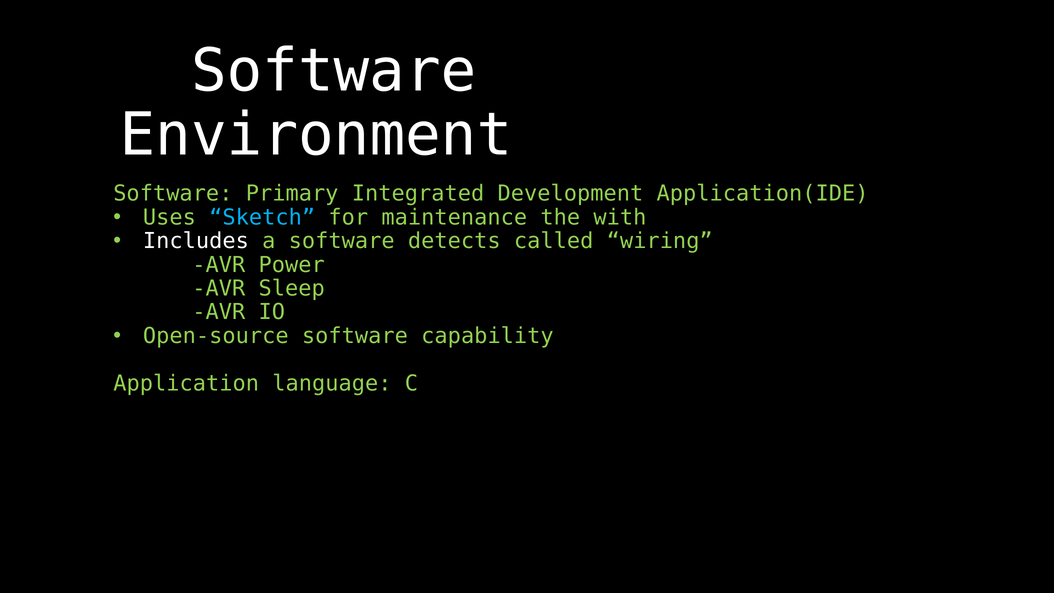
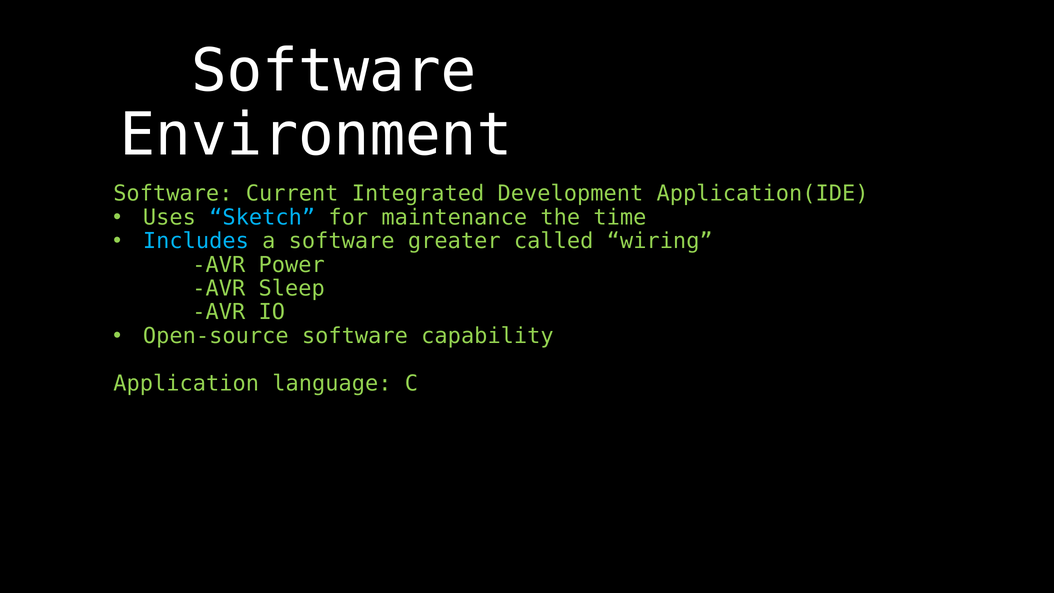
Primary: Primary -> Current
with: with -> time
Includes colour: white -> light blue
detects: detects -> greater
